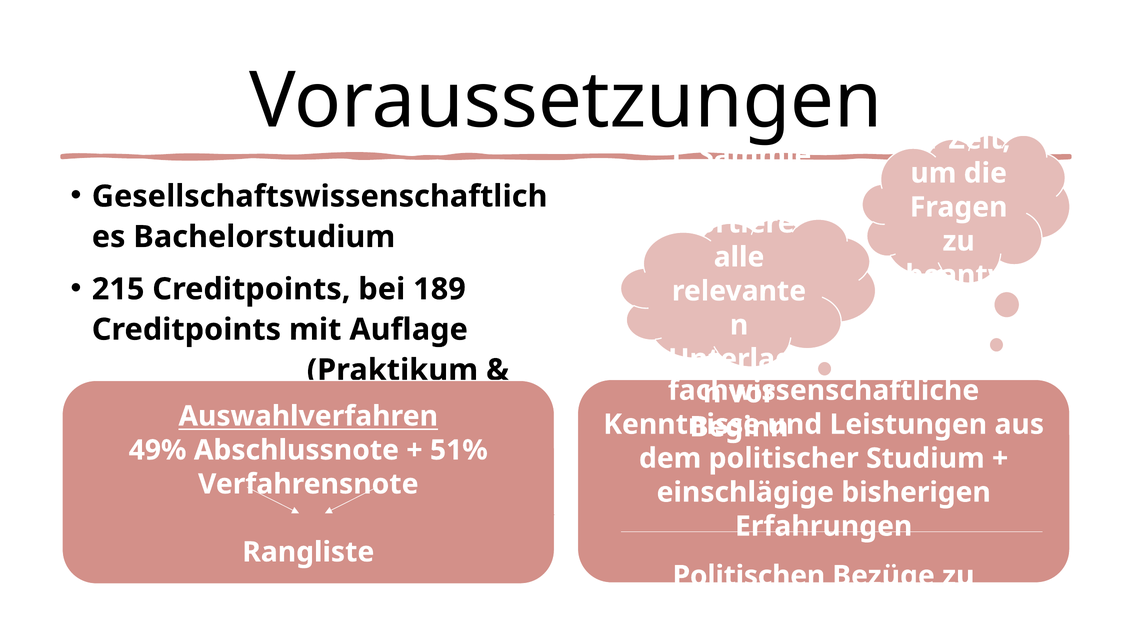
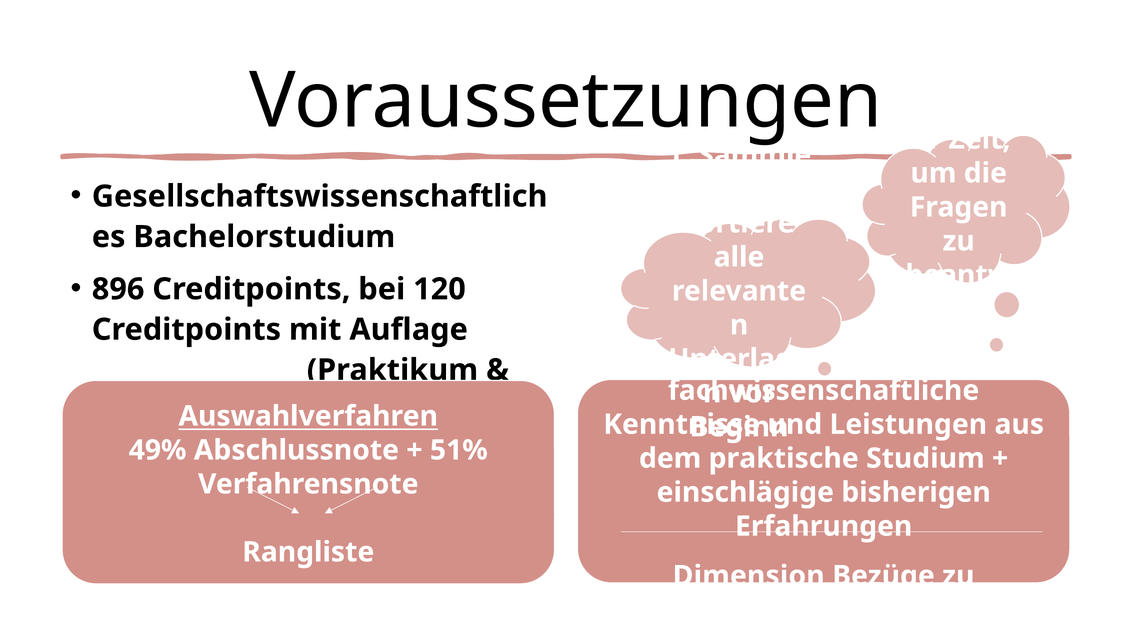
215: 215 -> 896
189: 189 -> 120
politischer: politischer -> praktische
Politischen at (749, 576): Politischen -> Dimension
